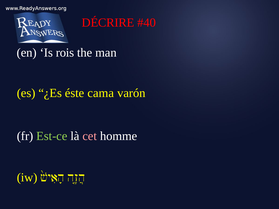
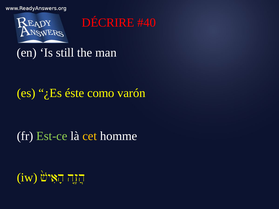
rois: rois -> still
cama: cama -> como
cet colour: pink -> yellow
